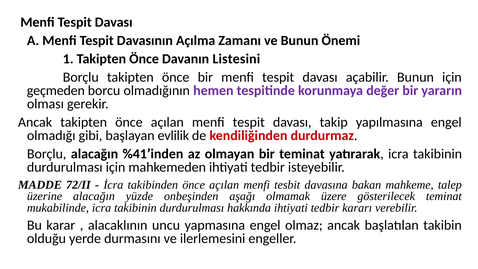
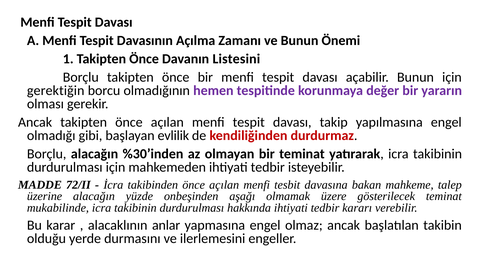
geçmeden: geçmeden -> gerektiğin
%41’inden: %41’inden -> %30’inden
uncu: uncu -> anlar
